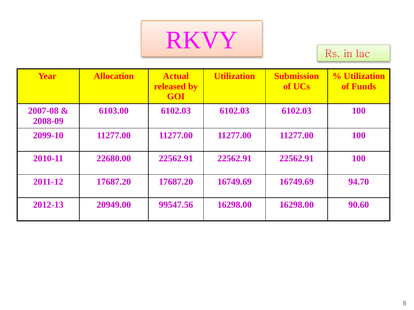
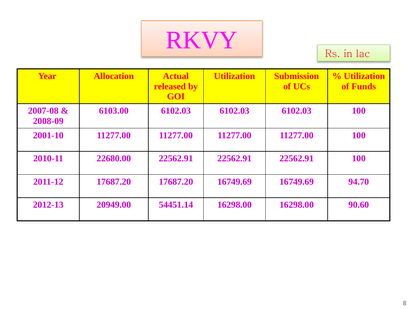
2099-10: 2099-10 -> 2001-10
99547.56: 99547.56 -> 54451.14
